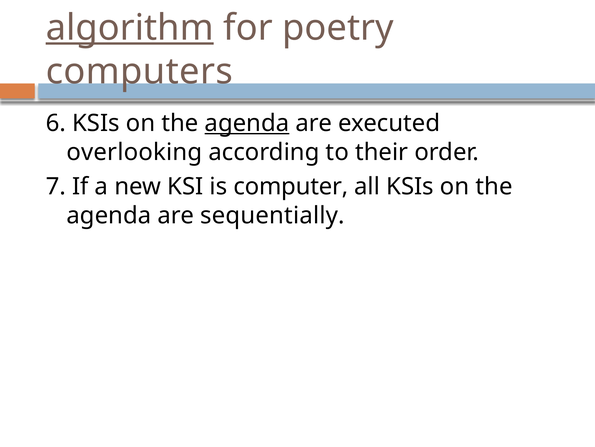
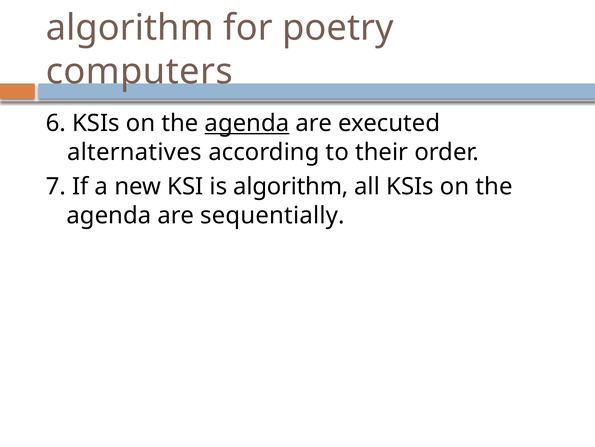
algorithm at (130, 28) underline: present -> none
overlooking: overlooking -> alternatives
is computer: computer -> algorithm
